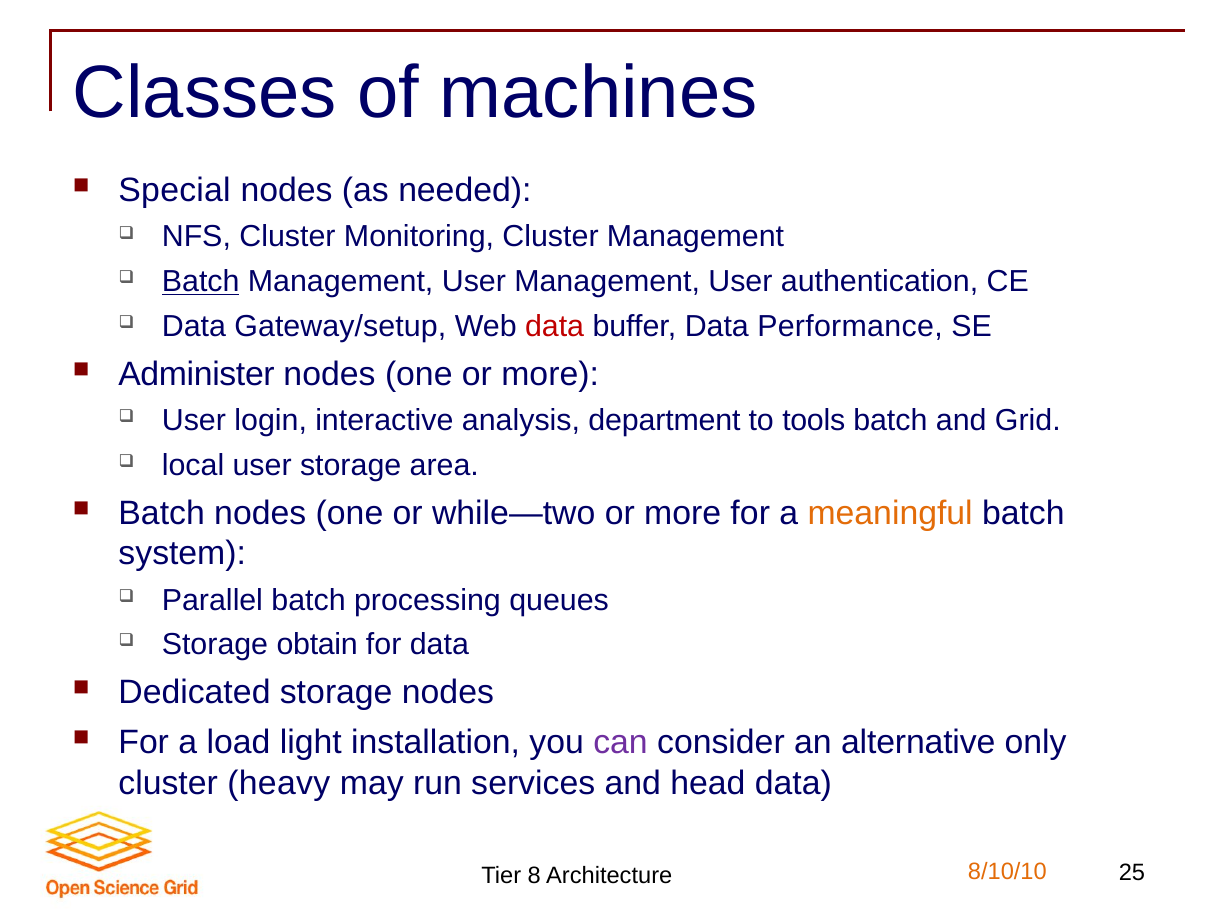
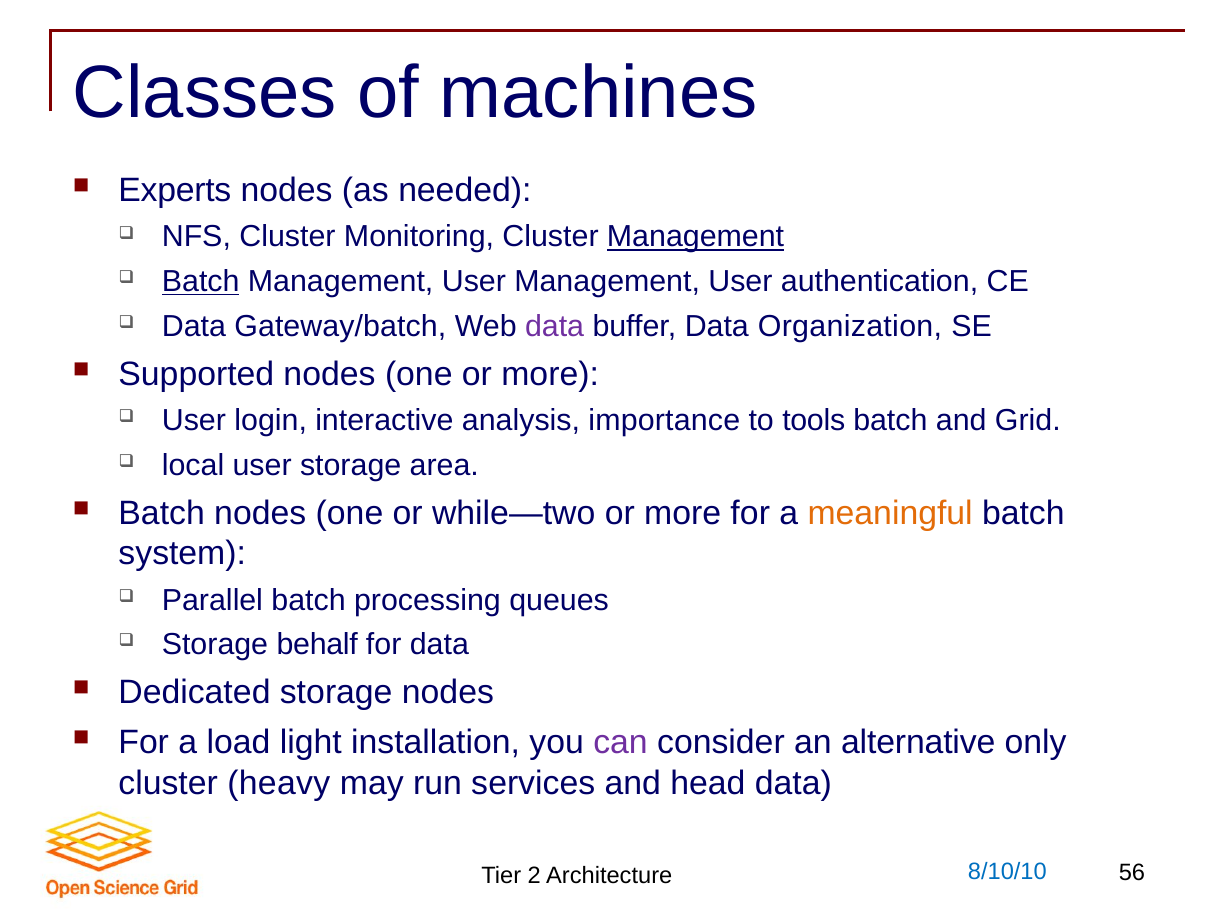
Special: Special -> Experts
Management at (696, 237) underline: none -> present
Gateway/setup: Gateway/setup -> Gateway/batch
data at (555, 326) colour: red -> purple
Performance: Performance -> Organization
Administer: Administer -> Supported
department: department -> importance
obtain: obtain -> behalf
8/10/10 colour: orange -> blue
8: 8 -> 2
25: 25 -> 56
